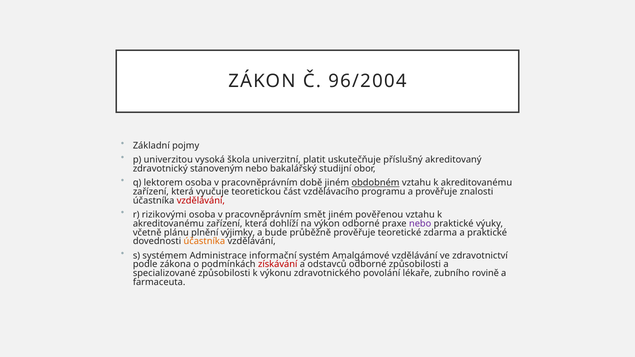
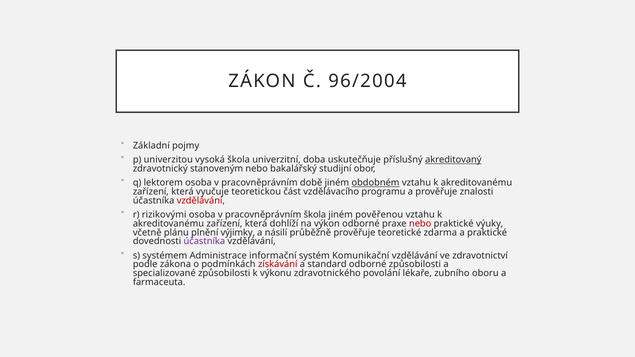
platit: platit -> doba
akreditovaný underline: none -> present
pracovněprávním smět: smět -> škola
nebo at (420, 224) colour: purple -> red
bude: bude -> násilí
účastníka at (204, 241) colour: orange -> purple
Amalgámové: Amalgámové -> Komunikační
odstavců: odstavců -> standard
rovině: rovině -> oboru
